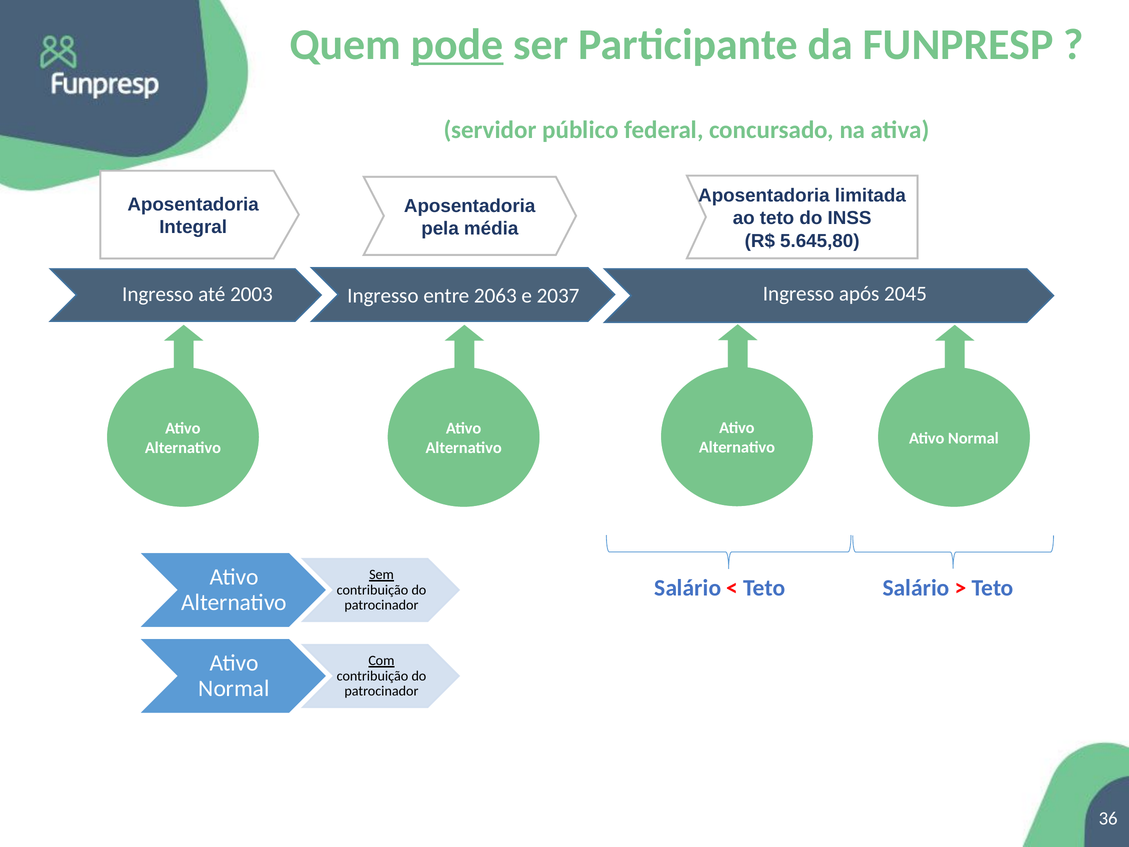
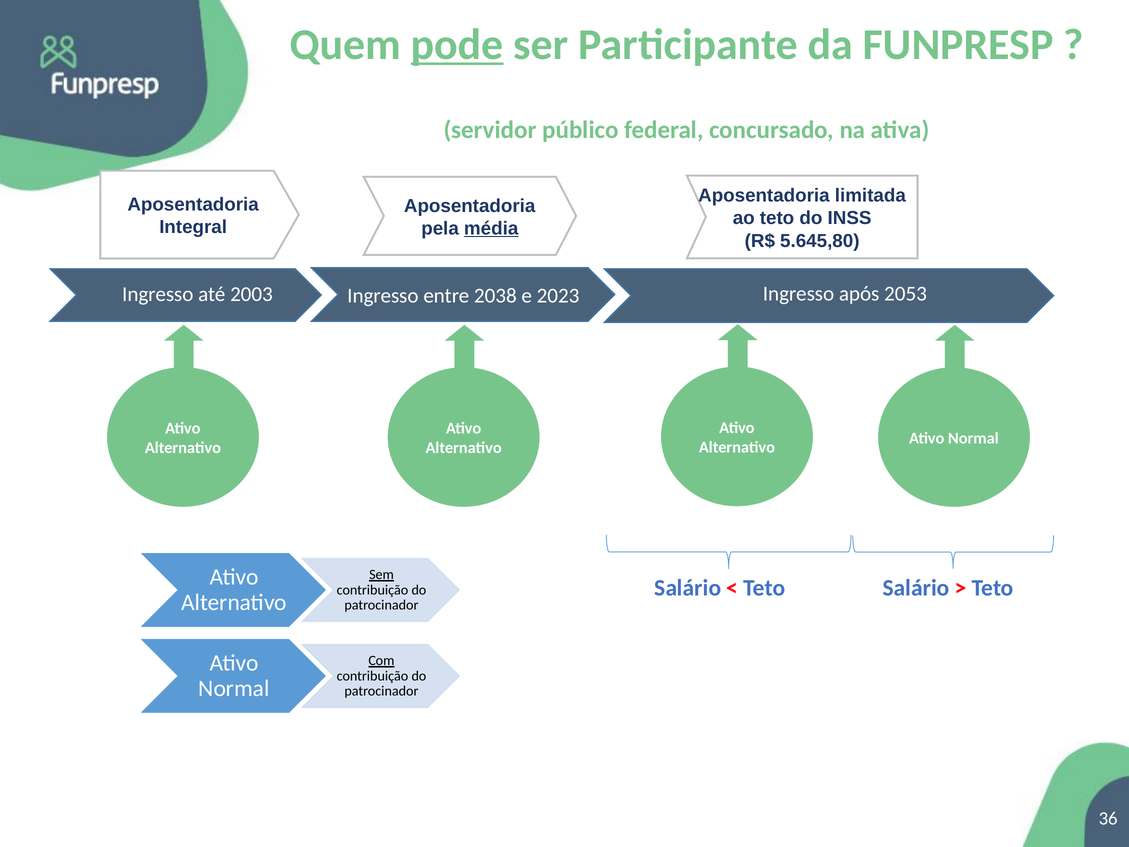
média underline: none -> present
2045: 2045 -> 2053
2063: 2063 -> 2038
2037: 2037 -> 2023
